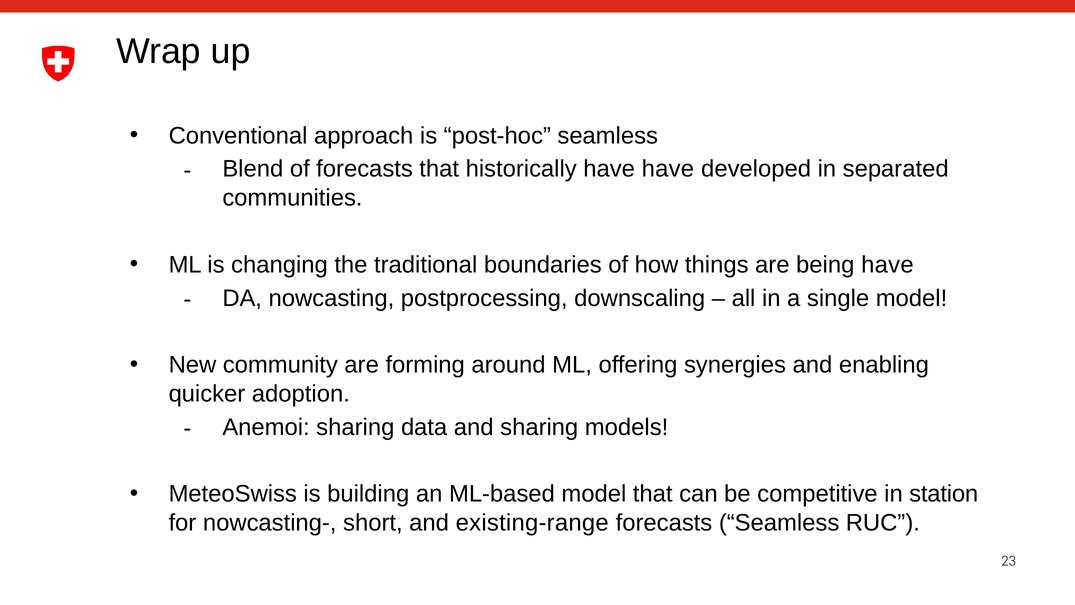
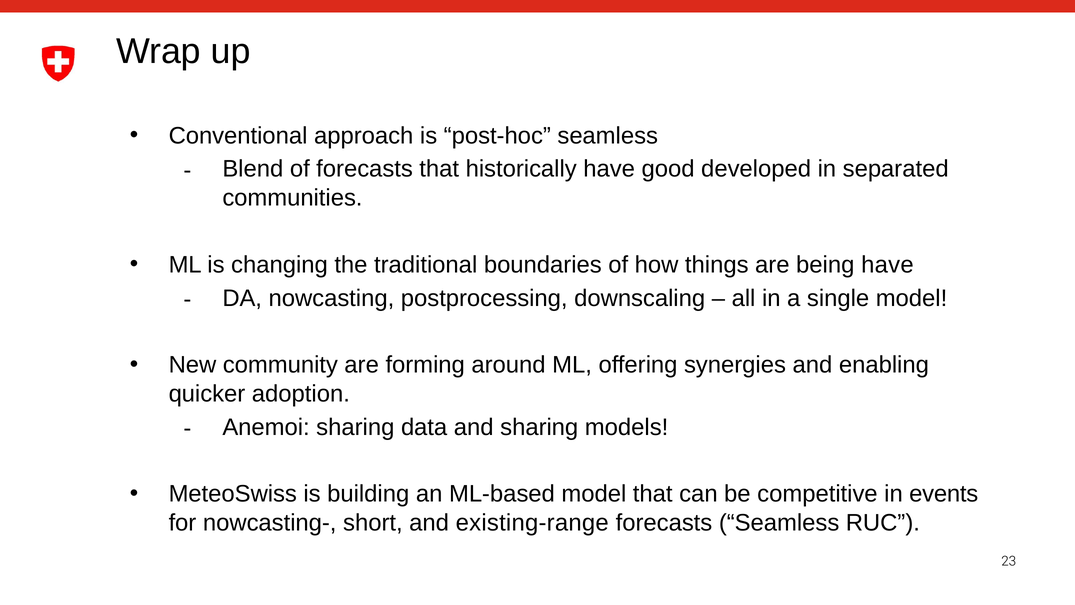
have have: have -> good
station: station -> events
